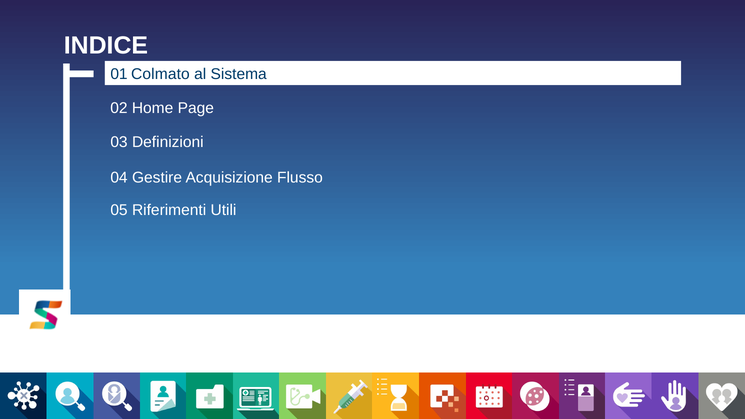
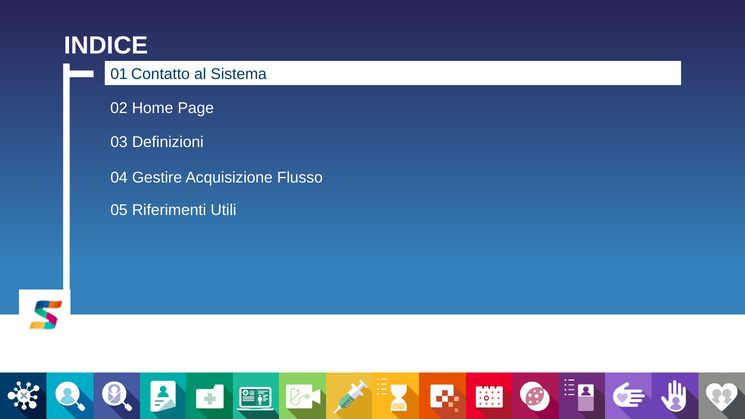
Colmato: Colmato -> Contatto
